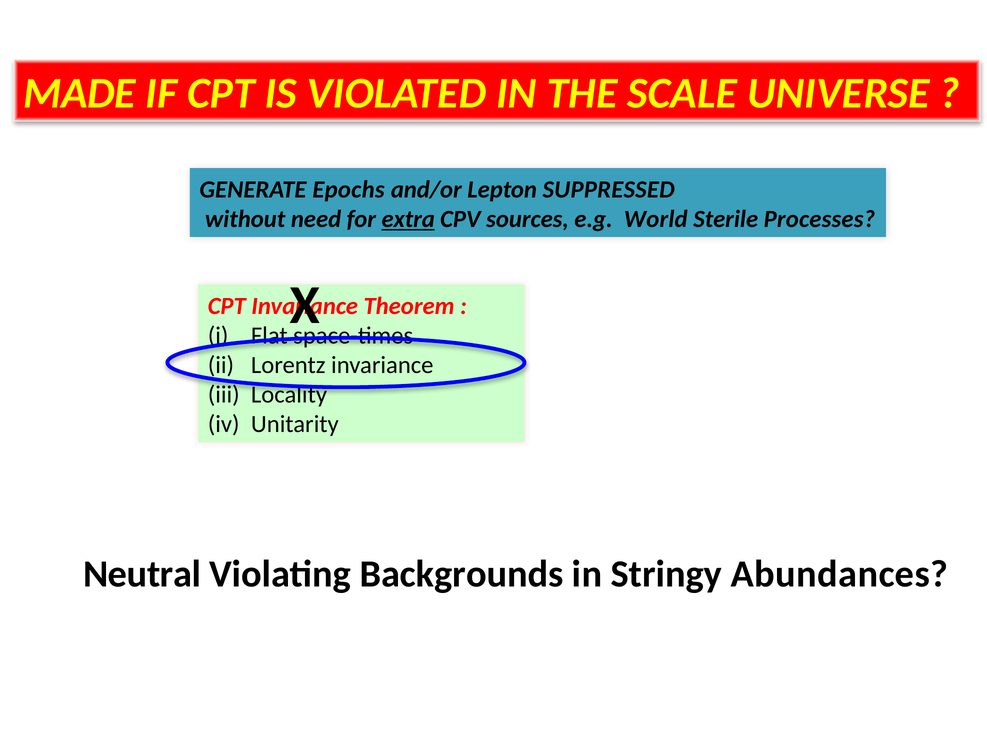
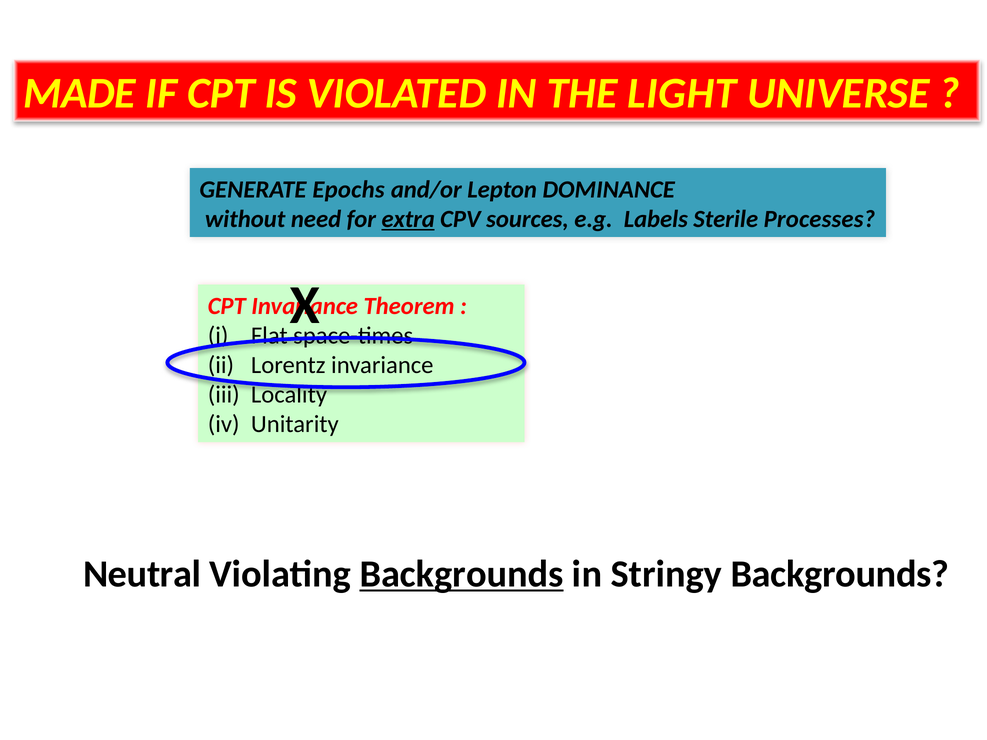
SCALE: SCALE -> LIGHT
SUPPRESSED: SUPPRESSED -> DOMINANCE
World: World -> Labels
Backgrounds at (462, 574) underline: none -> present
Stringy Abundances: Abundances -> Backgrounds
